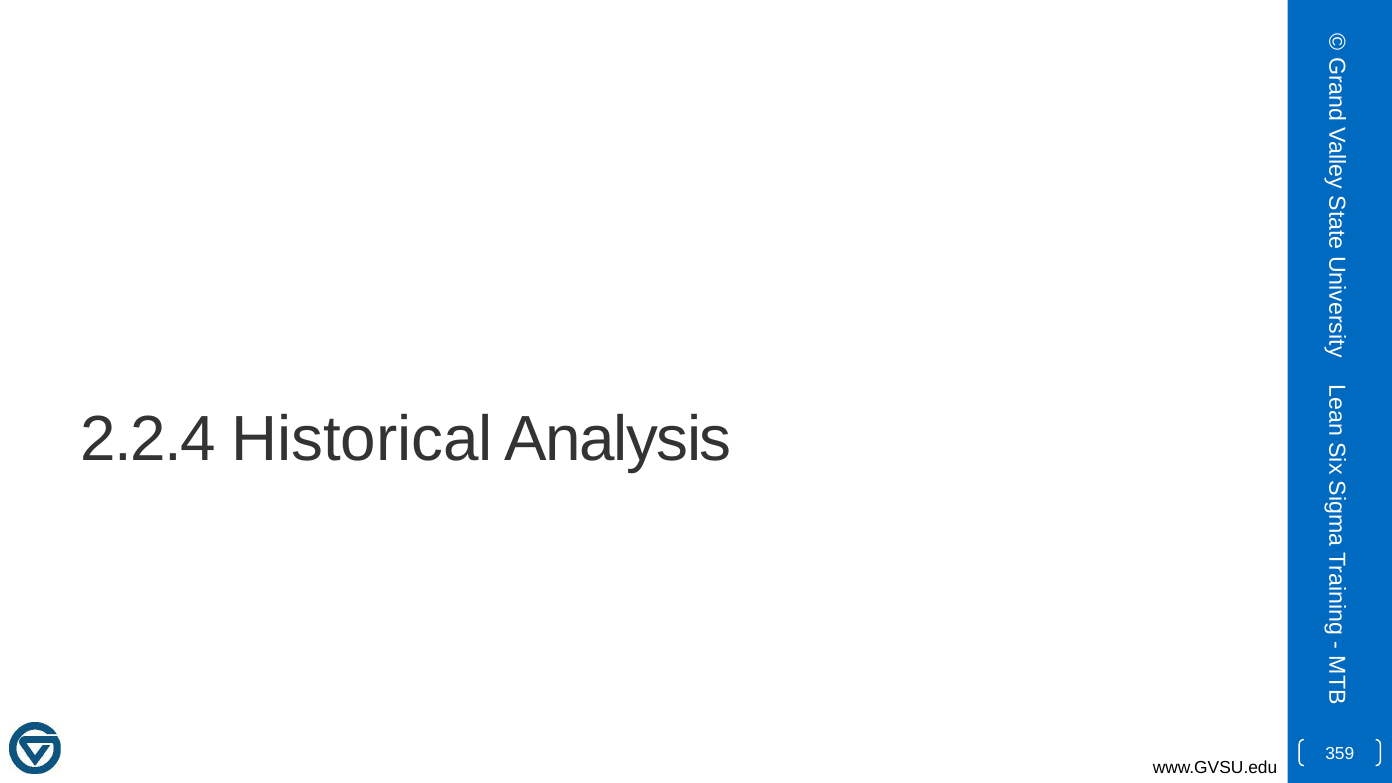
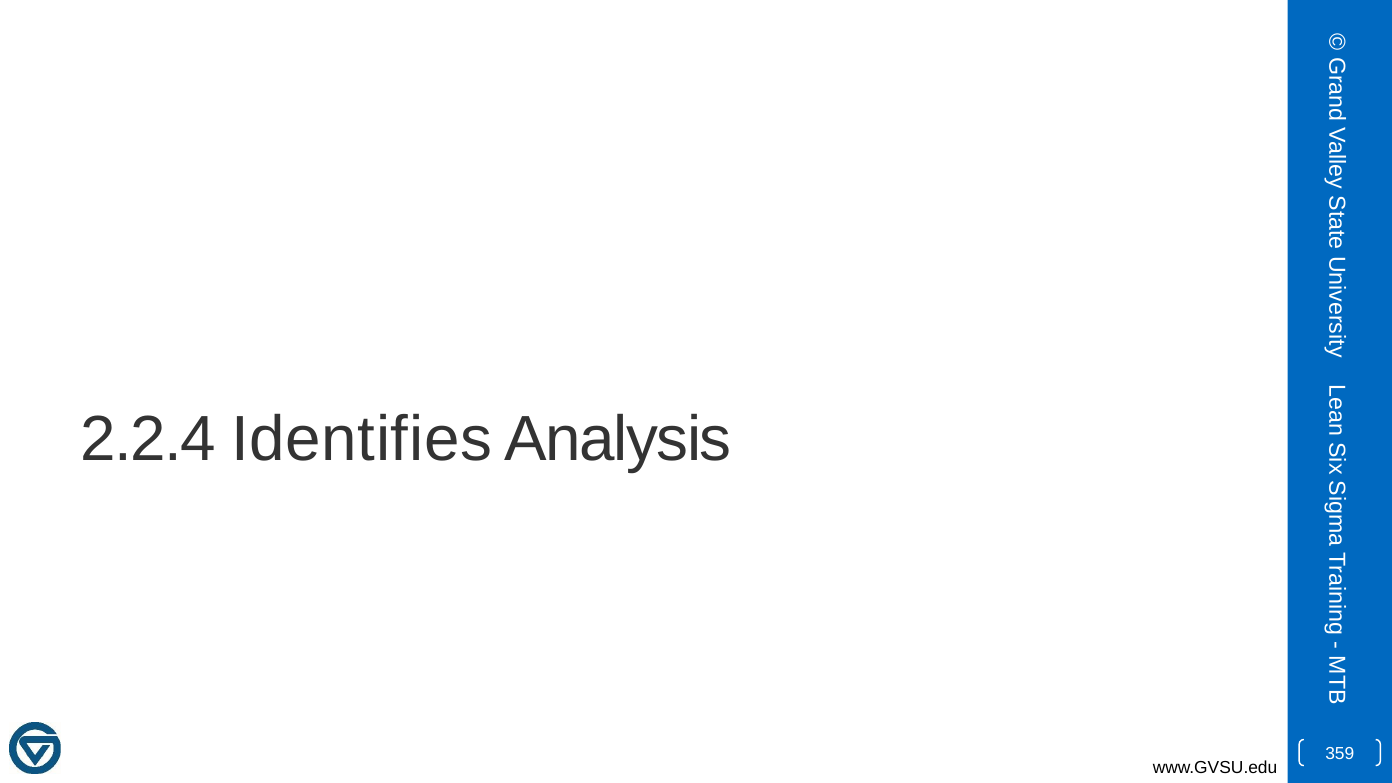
Historical: Historical -> Identifies
